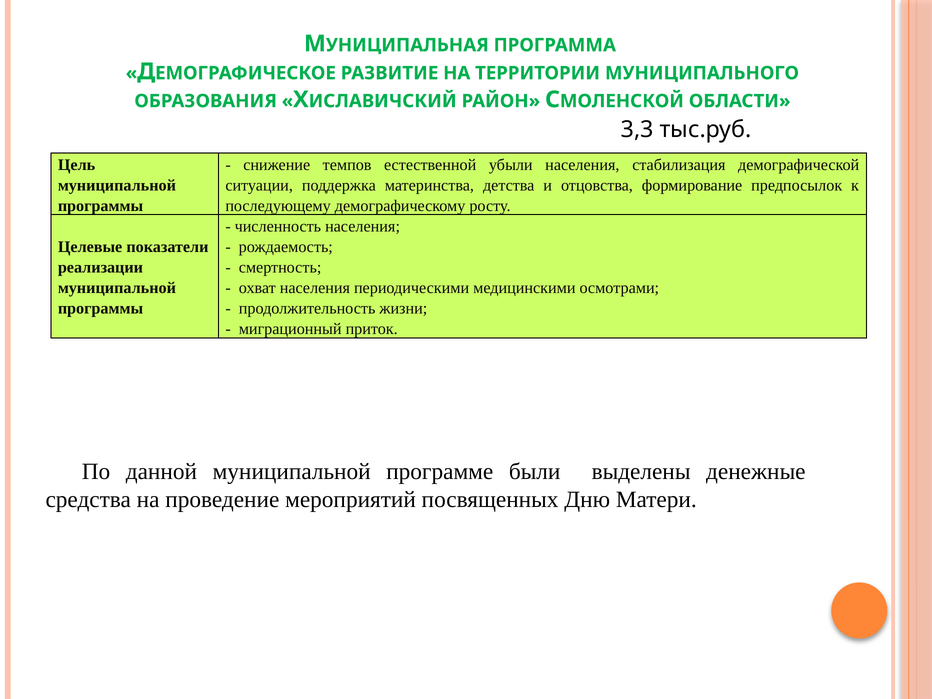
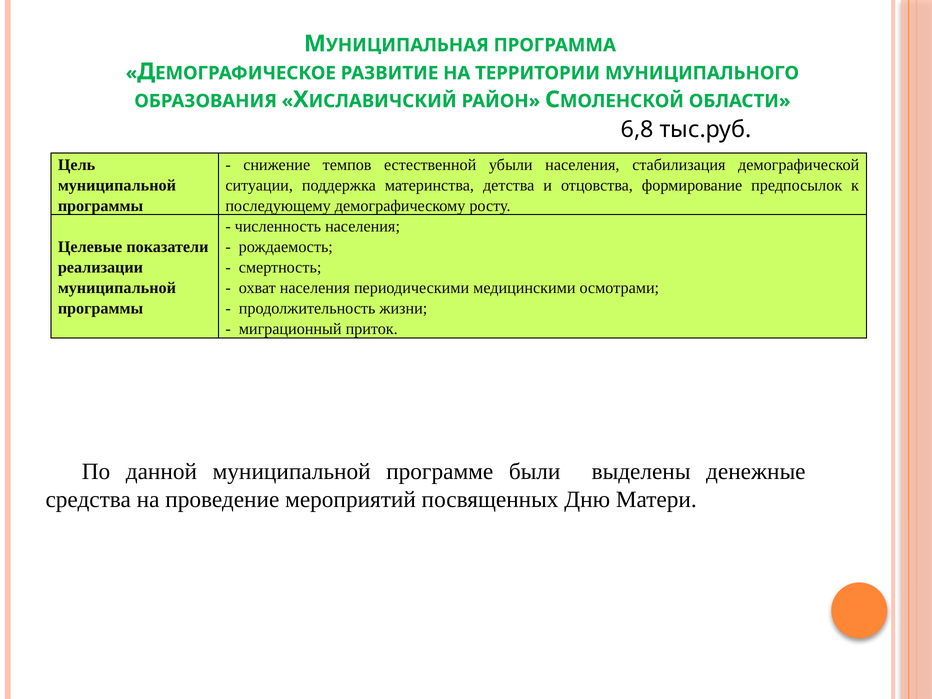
3,3: 3,3 -> 6,8
